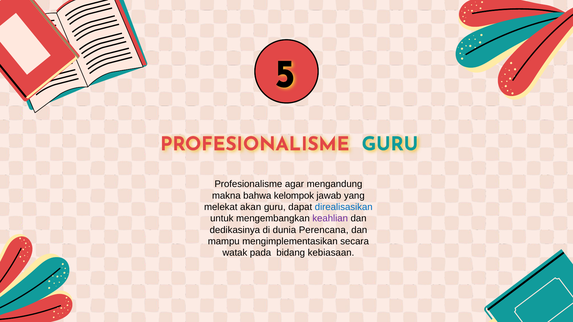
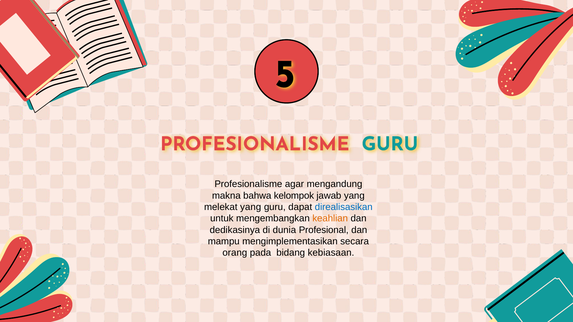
melekat akan: akan -> yang
keahlian colour: purple -> orange
Perencana: Perencana -> Profesional
watak: watak -> orang
